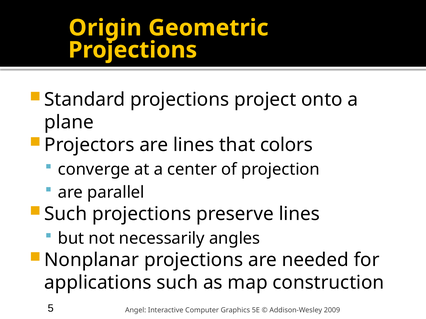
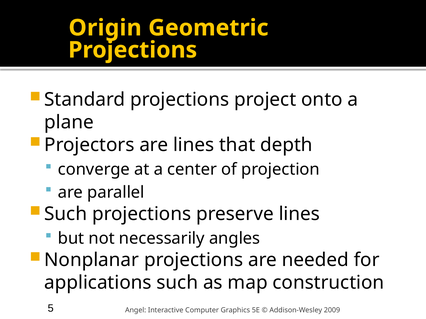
colors: colors -> depth
